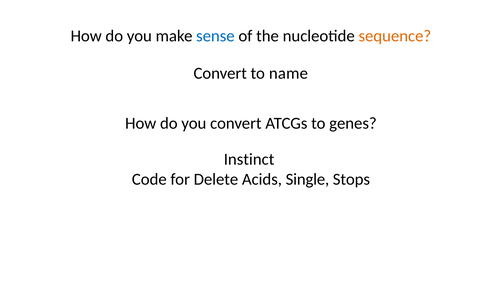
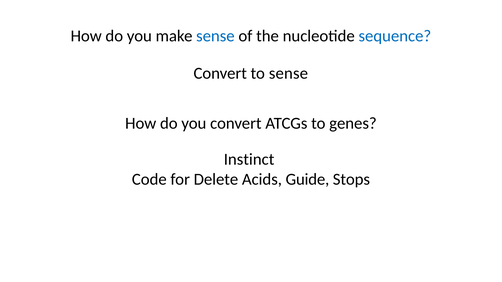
sequence colour: orange -> blue
to name: name -> sense
Single: Single -> Guide
